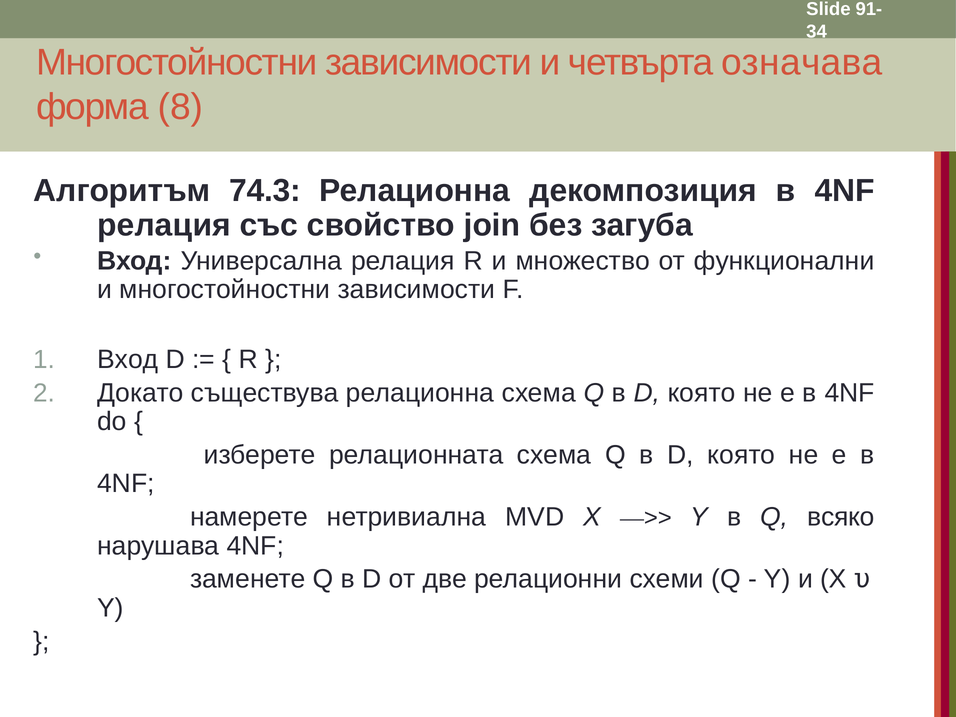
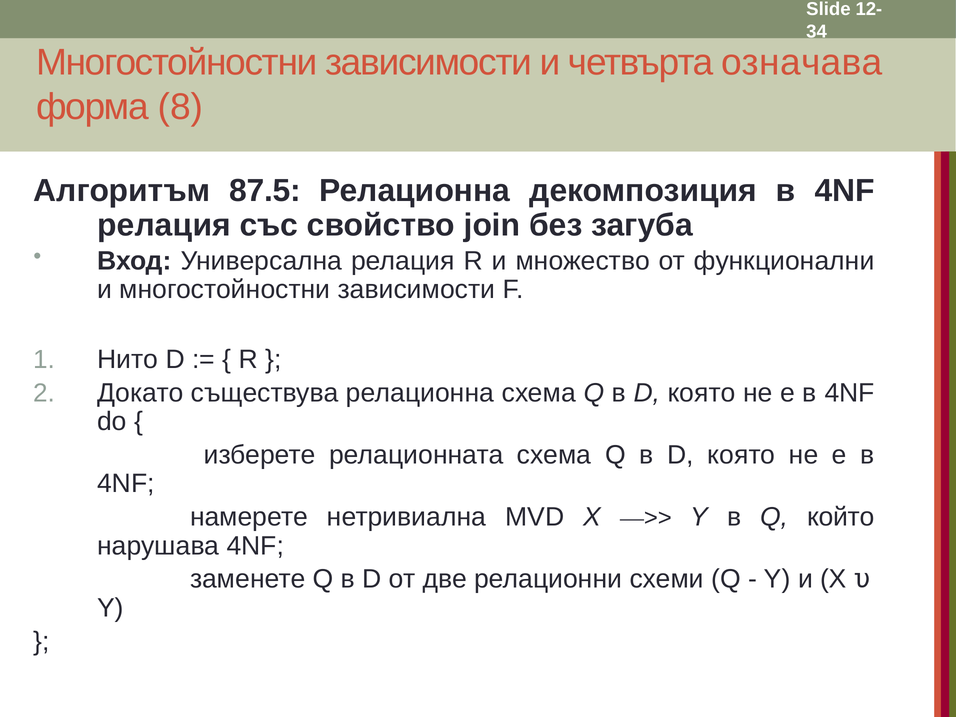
91-: 91- -> 12-
74.3: 74.3 -> 87.5
Вход at (128, 359): Вход -> Нито
всяко: всяко -> който
